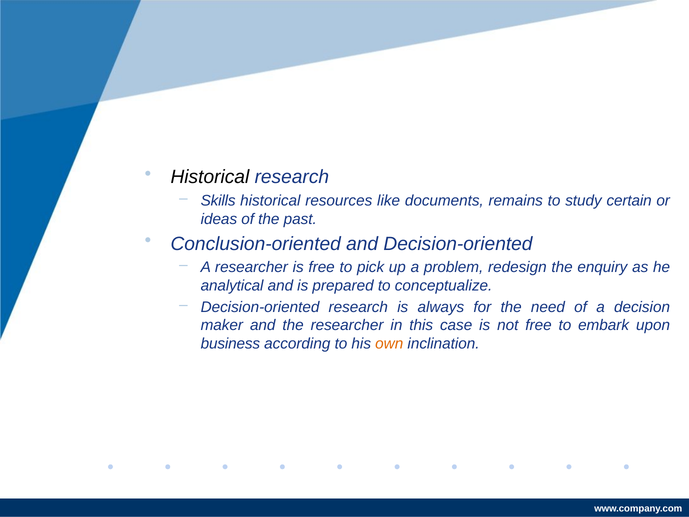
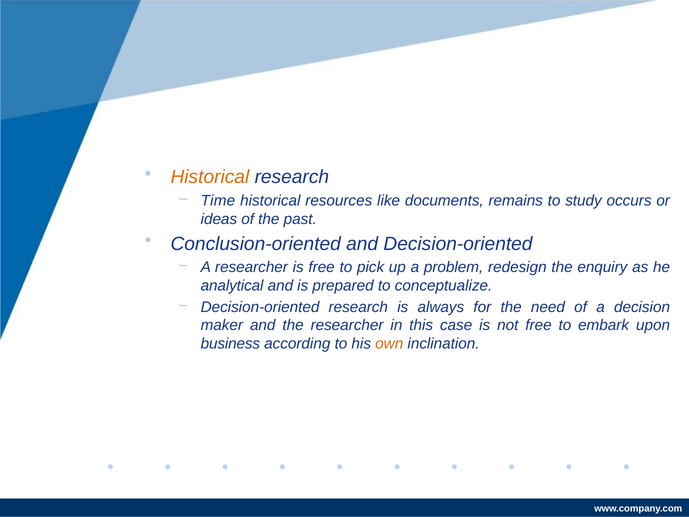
Historical at (210, 177) colour: black -> orange
Skills: Skills -> Time
certain: certain -> occurs
